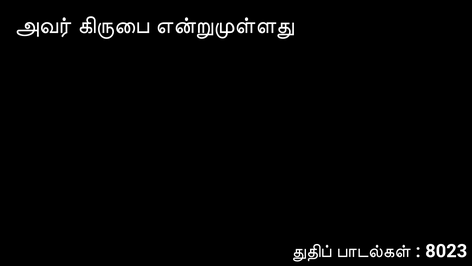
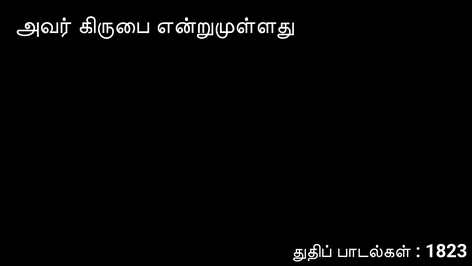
8023: 8023 -> 1823
